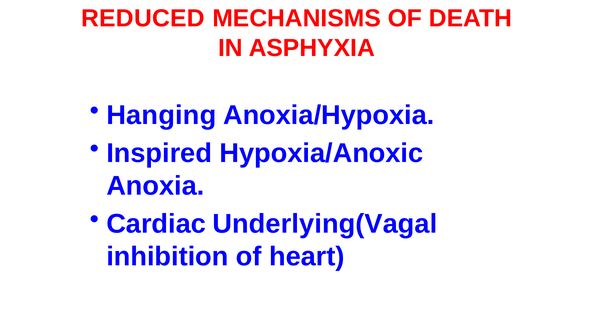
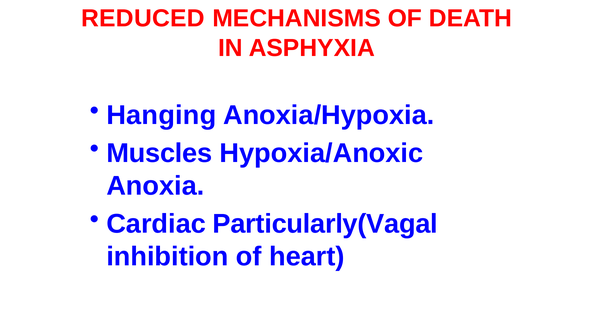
Inspired: Inspired -> Muscles
Underlying(Vagal: Underlying(Vagal -> Particularly(Vagal
